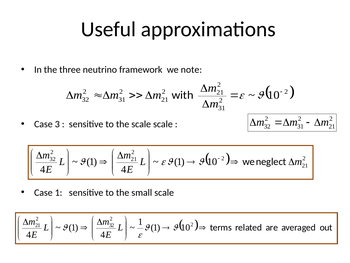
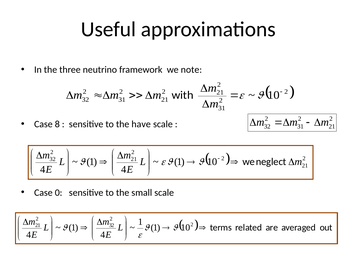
3: 3 -> 8
the scale: scale -> have
Case 1: 1 -> 0
